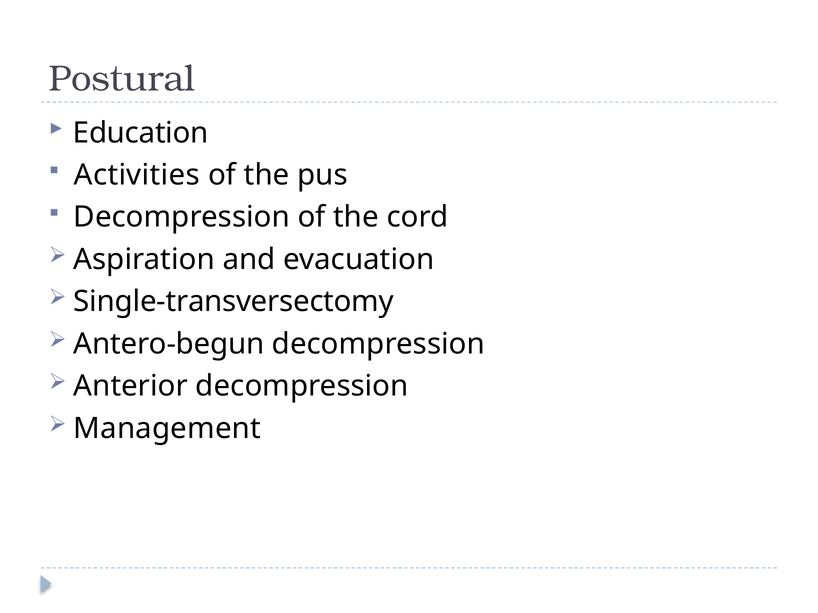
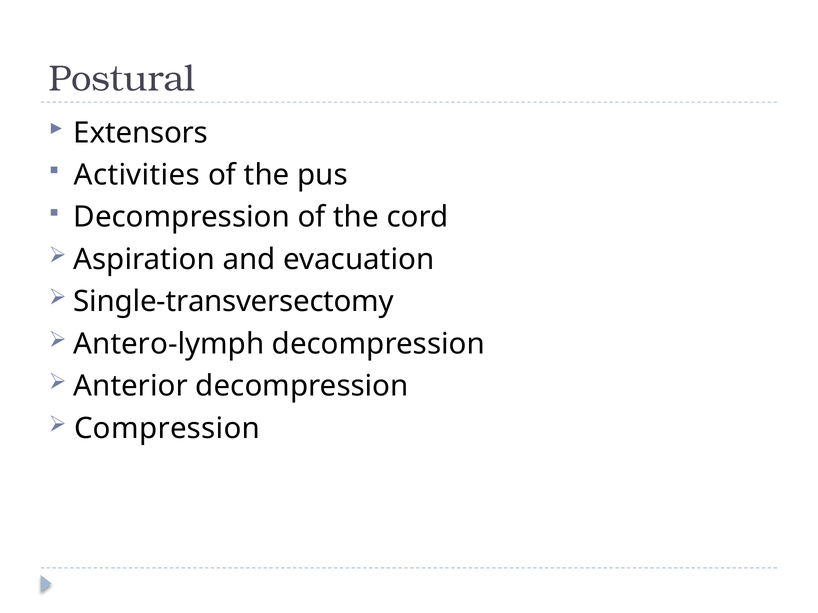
Education: Education -> Extensors
Antero-begun: Antero-begun -> Antero-lymph
Management: Management -> Compression
